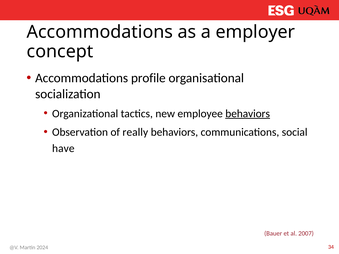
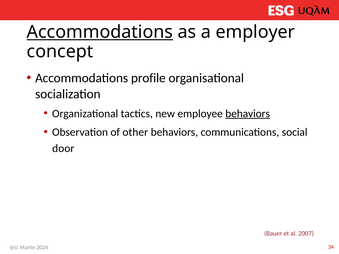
Accommodations at (100, 32) underline: none -> present
really: really -> other
have: have -> door
